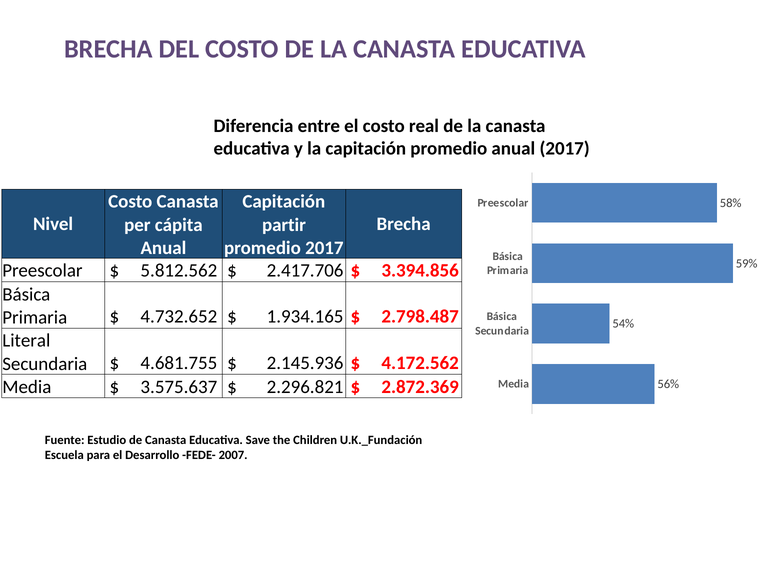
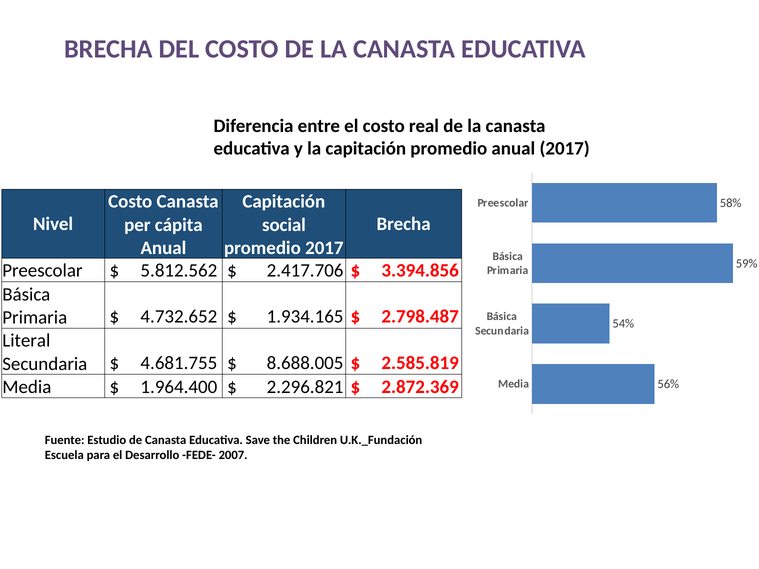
partir: partir -> social
2.145.936: 2.145.936 -> 8.688.005
4.172.562: 4.172.562 -> 2.585.819
3.575.637: 3.575.637 -> 1.964.400
